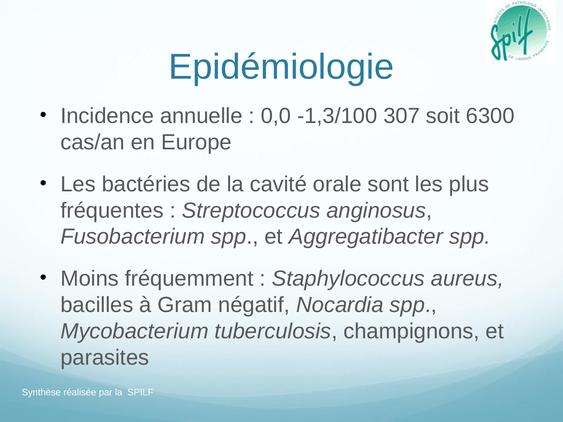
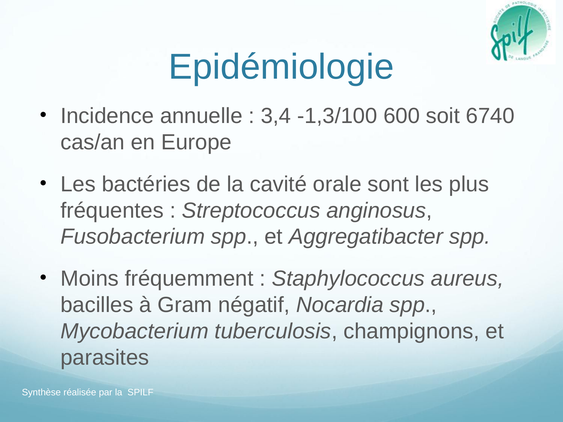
0,0: 0,0 -> 3,4
307: 307 -> 600
6300: 6300 -> 6740
